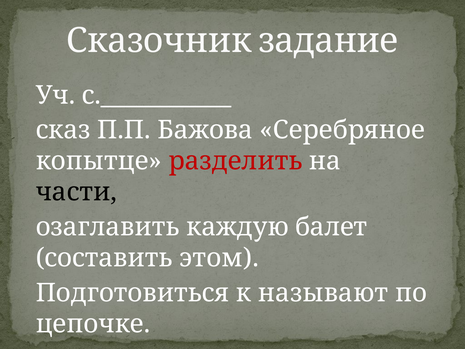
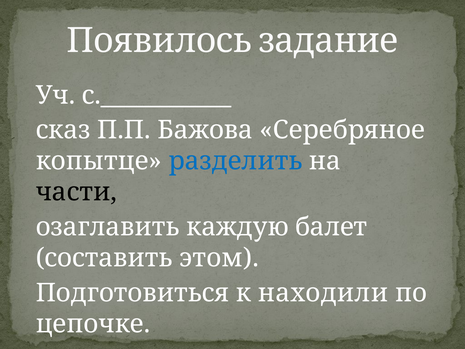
Сказочник: Сказочник -> Появилось
разделить colour: red -> blue
называют: называют -> находили
